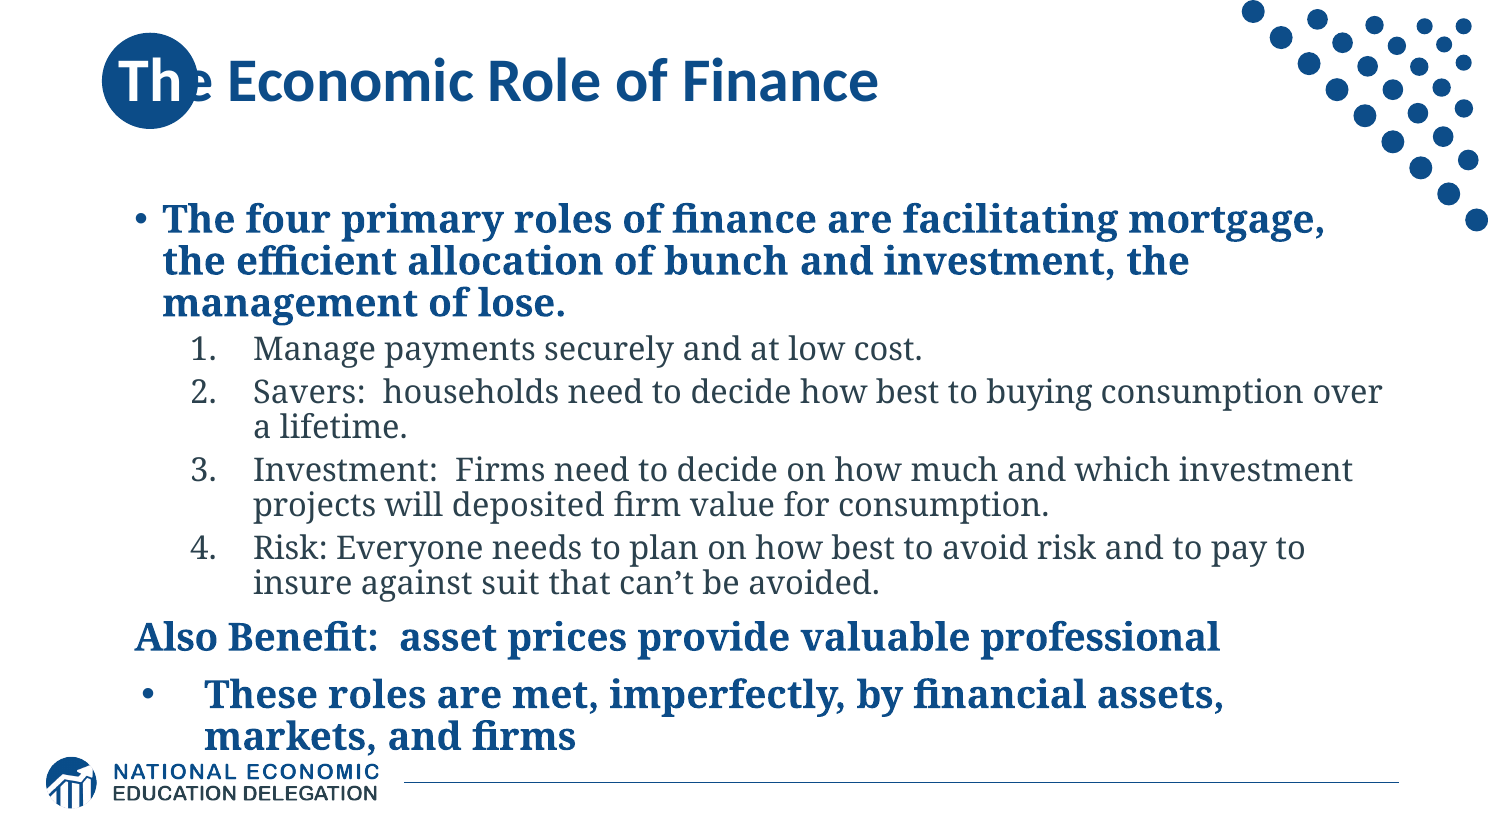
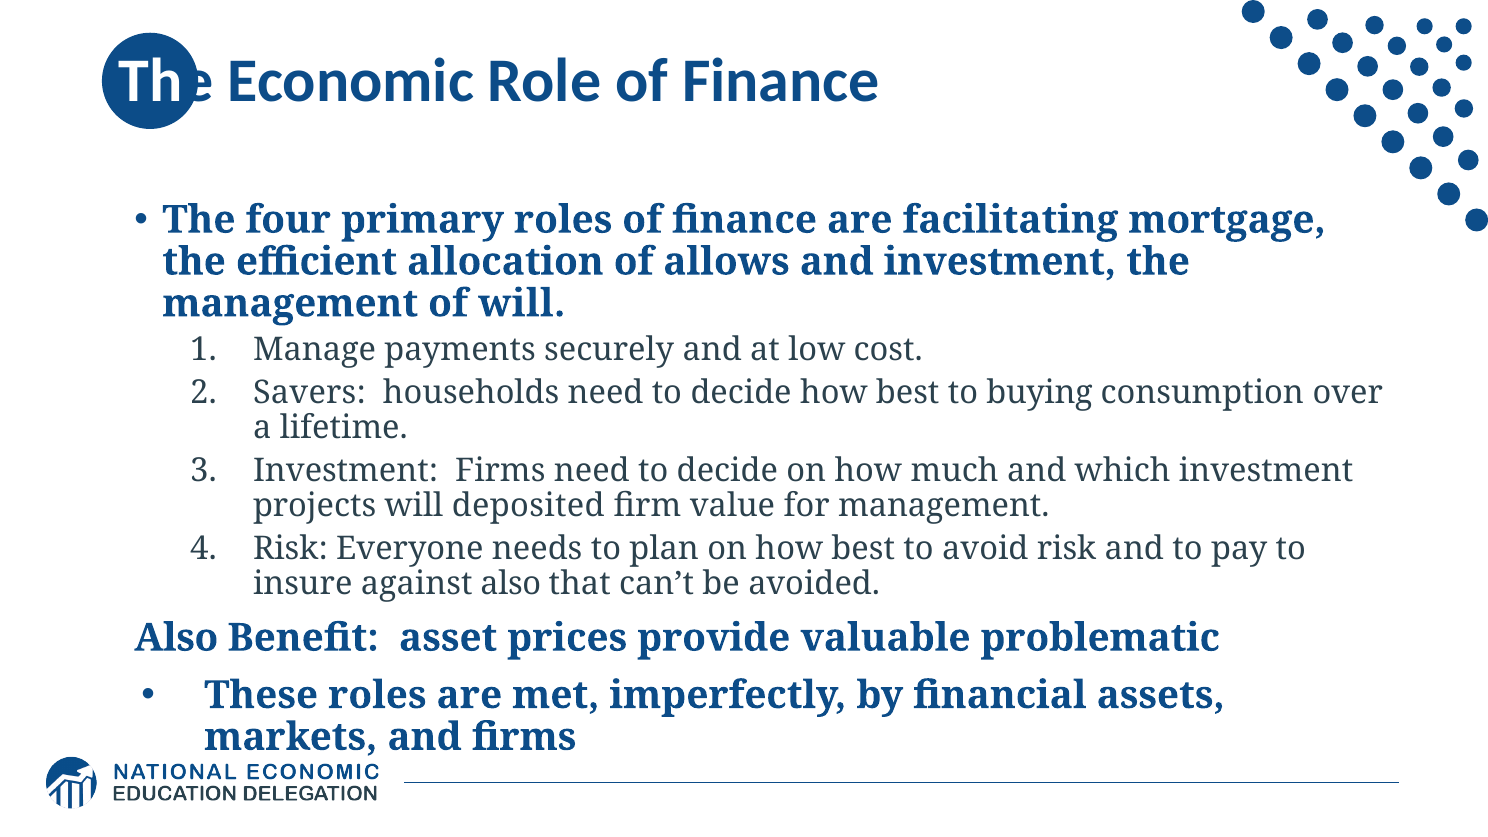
bunch: bunch -> allows
of lose: lose -> will
for consumption: consumption -> management
against suit: suit -> also
professional: professional -> problematic
